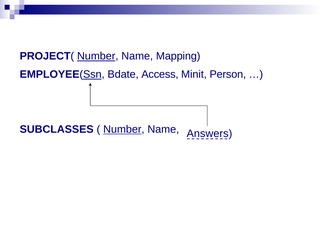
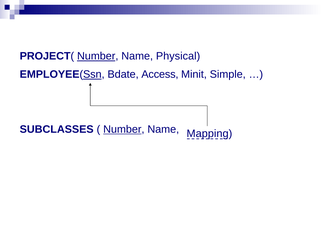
Mapping: Mapping -> Physical
Person: Person -> Simple
Answers: Answers -> Mapping
